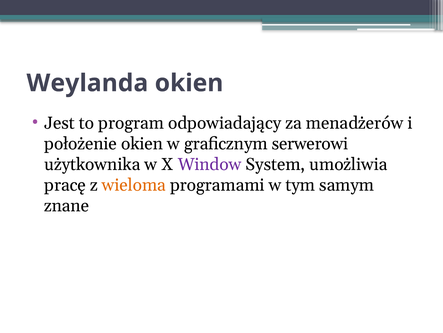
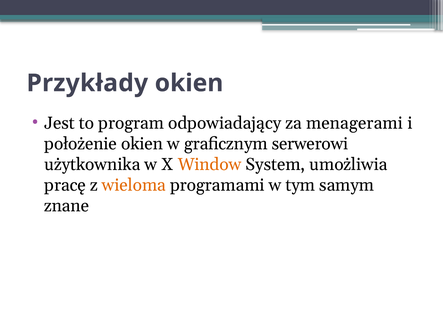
Weylanda: Weylanda -> Przykłady
menadżerów: menadżerów -> menagerami
Window colour: purple -> orange
